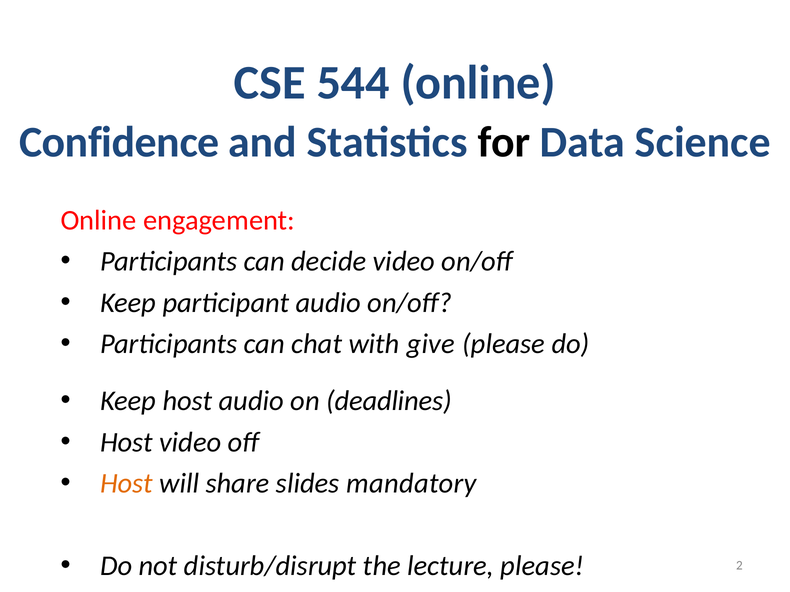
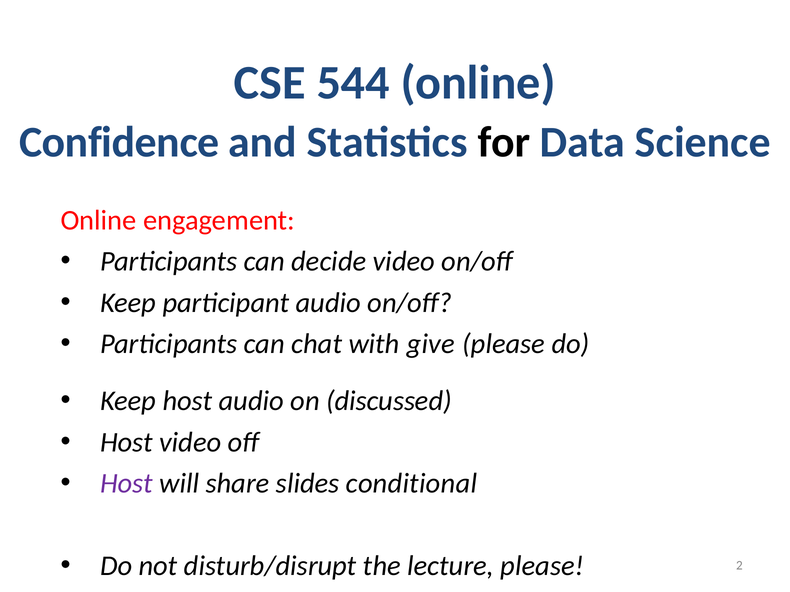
deadlines: deadlines -> discussed
Host at (126, 484) colour: orange -> purple
mandatory: mandatory -> conditional
